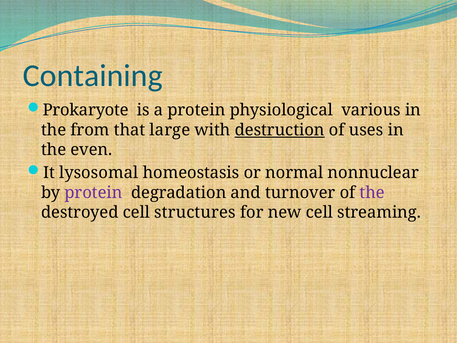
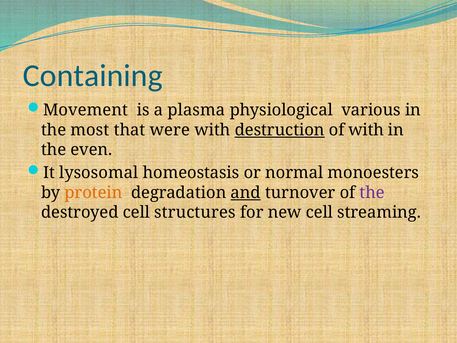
Prokaryote: Prokaryote -> Movement
a protein: protein -> plasma
from: from -> most
large: large -> were
of uses: uses -> with
nonnuclear: nonnuclear -> monoesters
protein at (93, 192) colour: purple -> orange
and underline: none -> present
